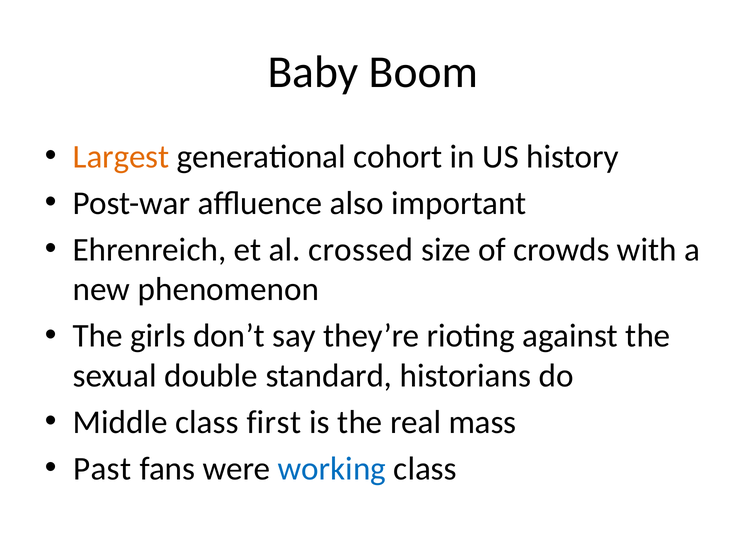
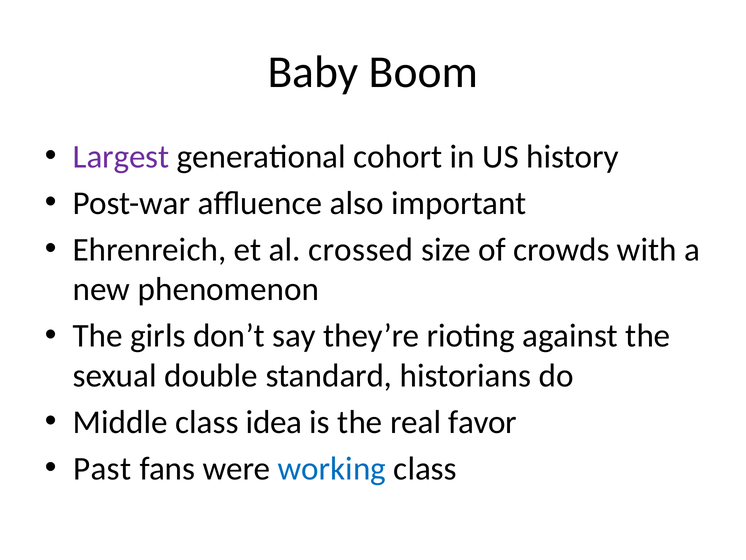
Largest colour: orange -> purple
first: first -> idea
mass: mass -> favor
